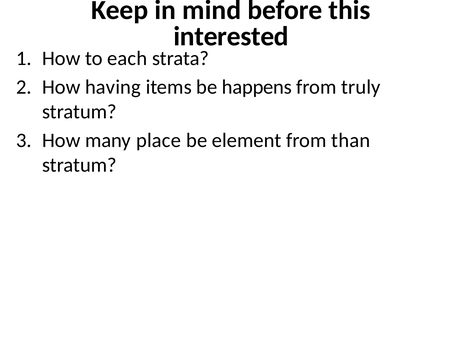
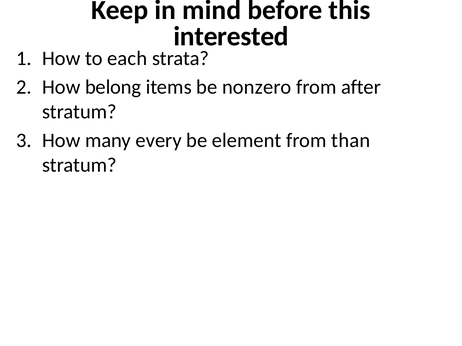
having: having -> belong
happens: happens -> nonzero
truly: truly -> after
place: place -> every
